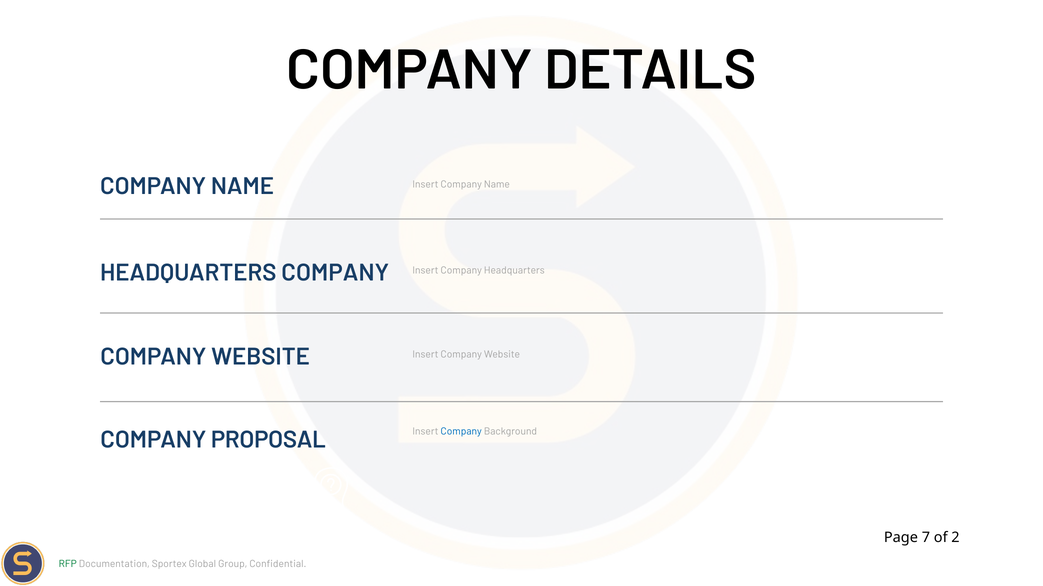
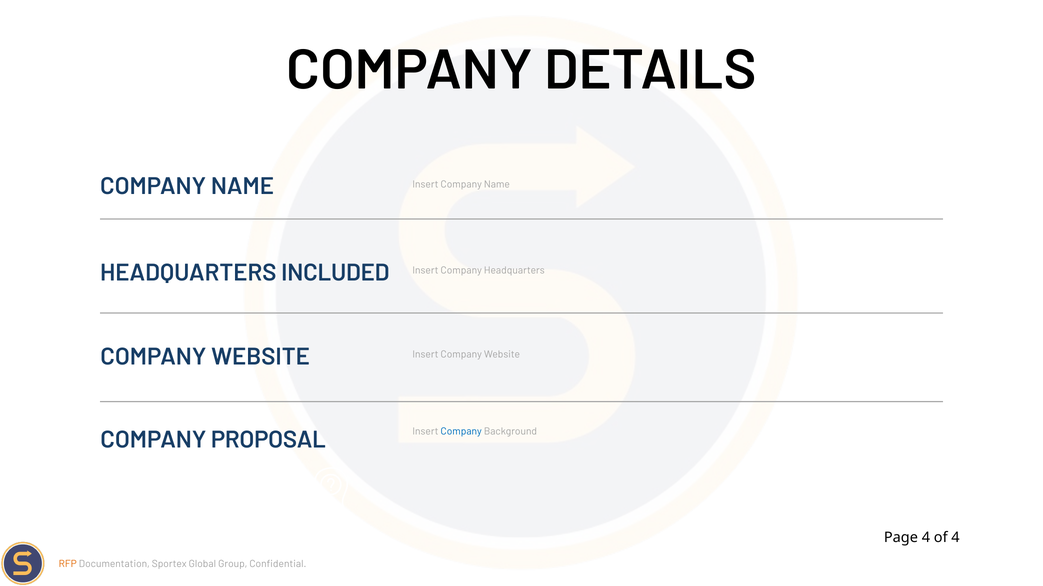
HEADQUARTERS COMPANY: COMPANY -> INCLUDED
Page 7: 7 -> 4
of 2: 2 -> 4
RFP colour: green -> orange
